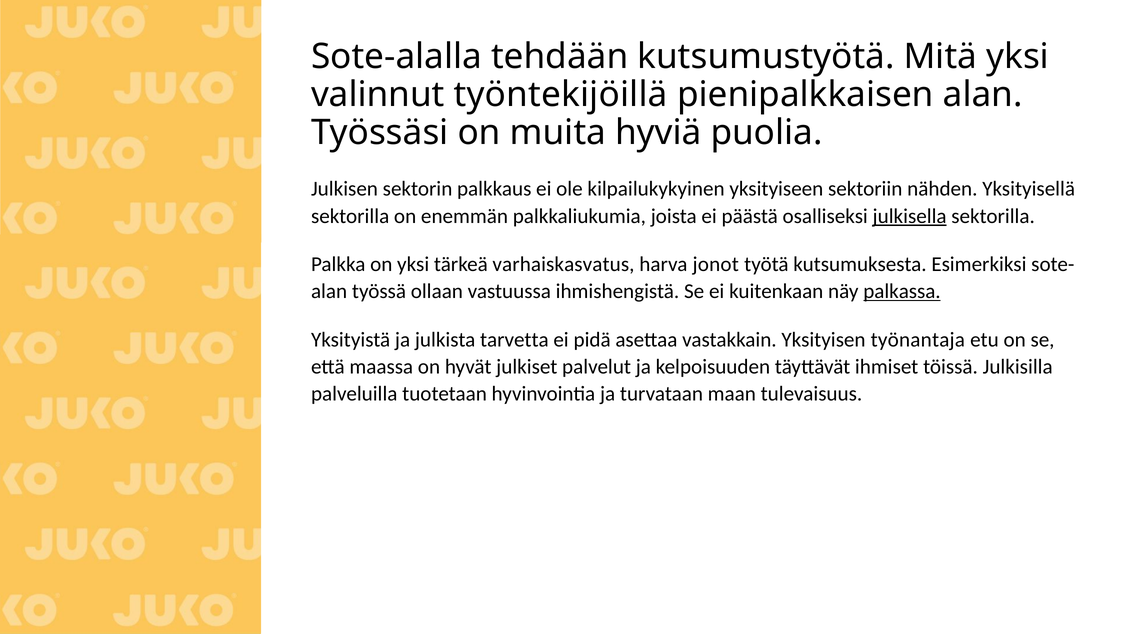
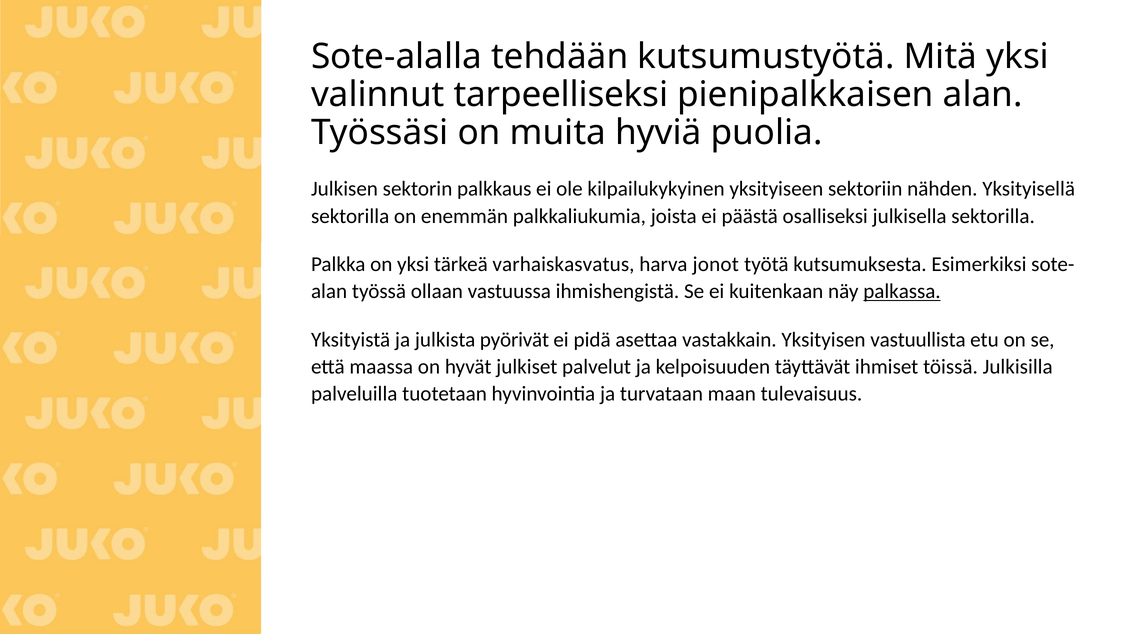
työntekijöillä: työntekijöillä -> tarpeelliseksi
julkisella underline: present -> none
tarvetta: tarvetta -> pyörivät
työnantaja: työnantaja -> vastuullista
